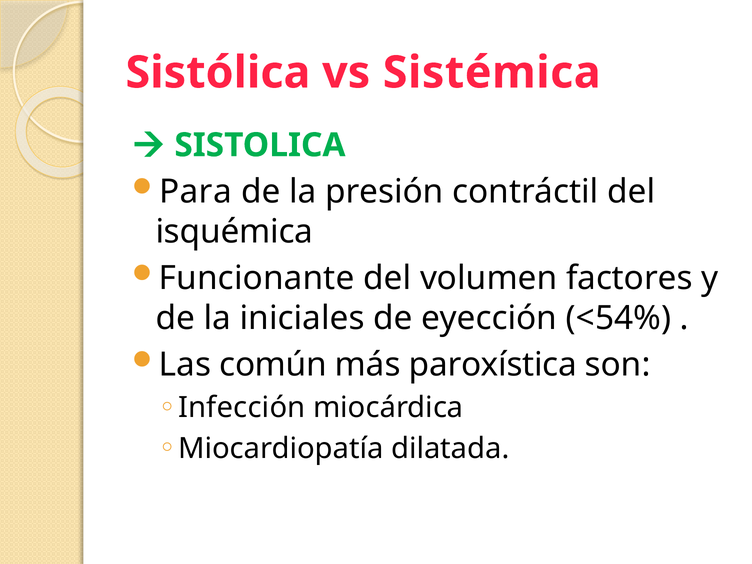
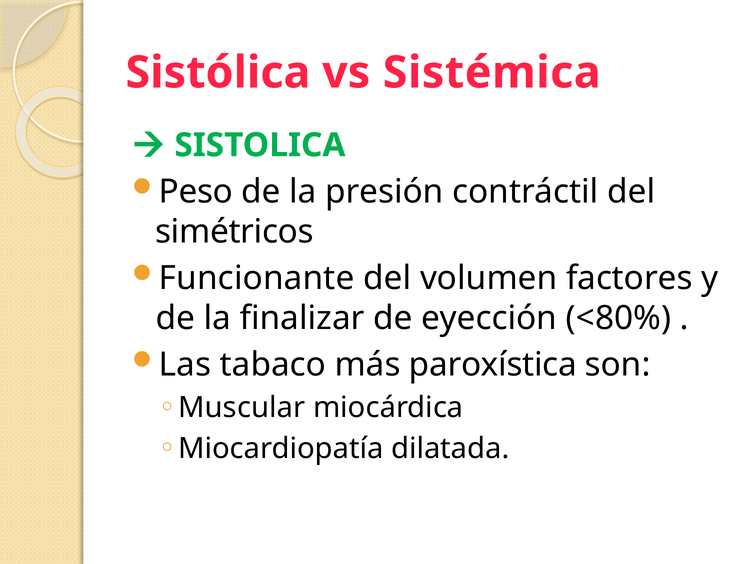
Para: Para -> Peso
isquémica: isquémica -> simétricos
iniciales: iniciales -> finalizar
<54%: <54% -> <80%
común: común -> tabaco
Infección: Infección -> Muscular
